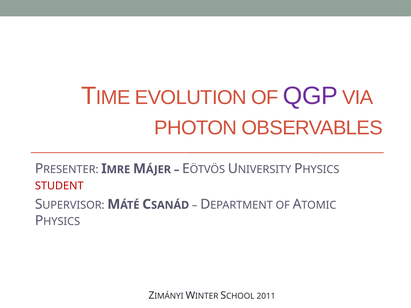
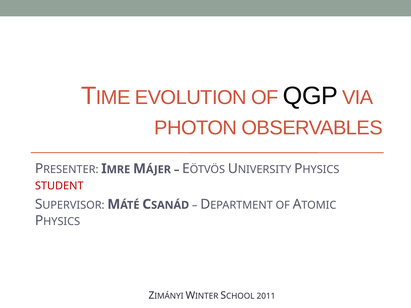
QGP colour: purple -> black
